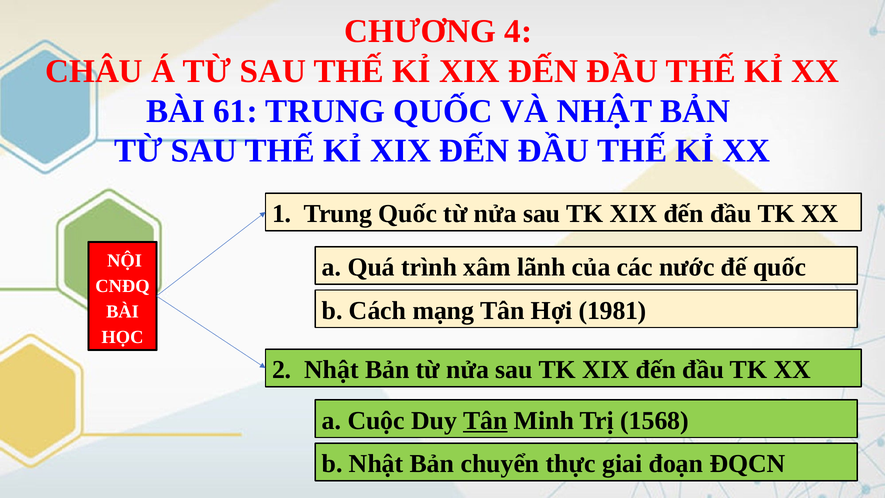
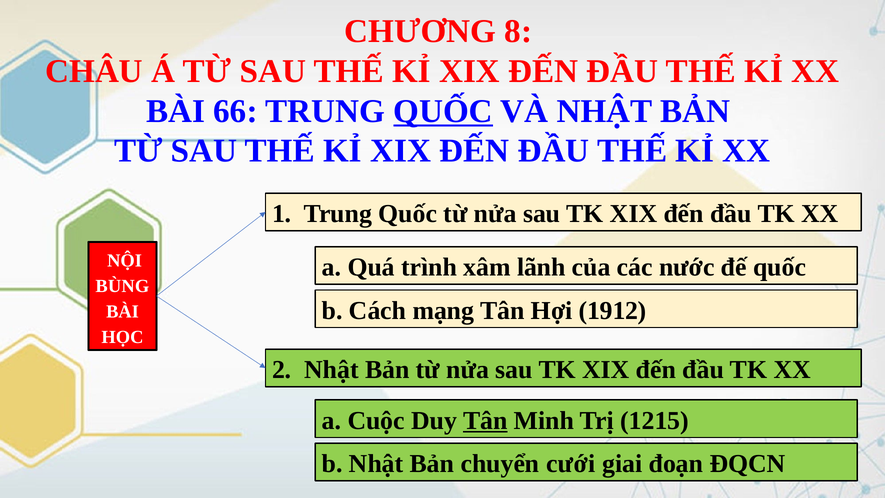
4: 4 -> 8
61: 61 -> 66
QUỐC at (443, 111) underline: none -> present
CNĐQ: CNĐQ -> BÙNG
1981: 1981 -> 1912
1568: 1568 -> 1215
thực: thực -> cưới
